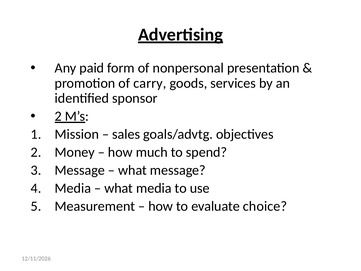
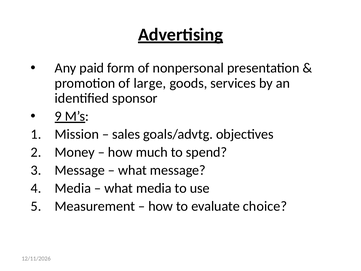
carry: carry -> large
2 at (58, 116): 2 -> 9
